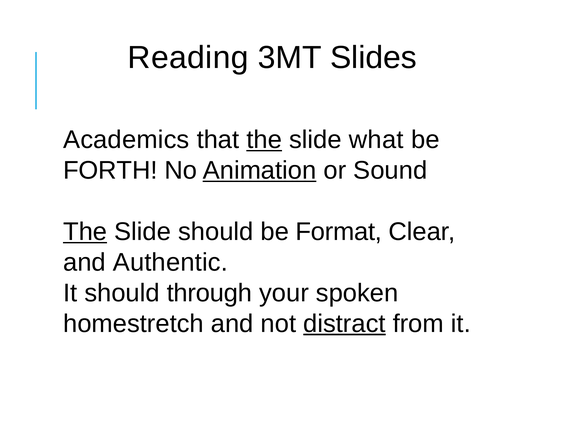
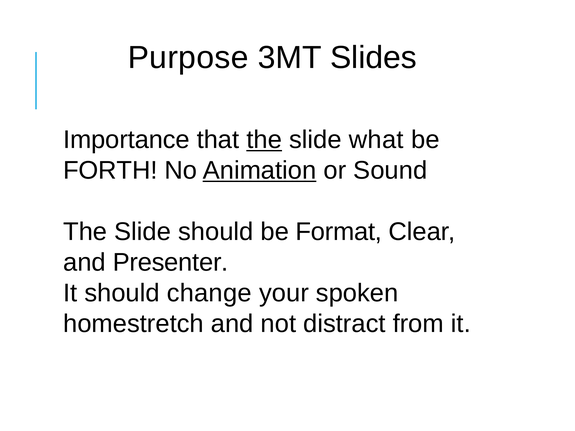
Reading: Reading -> Purpose
Academics: Academics -> Importance
The at (85, 232) underline: present -> none
Authentic: Authentic -> Presenter
through: through -> change
distract underline: present -> none
